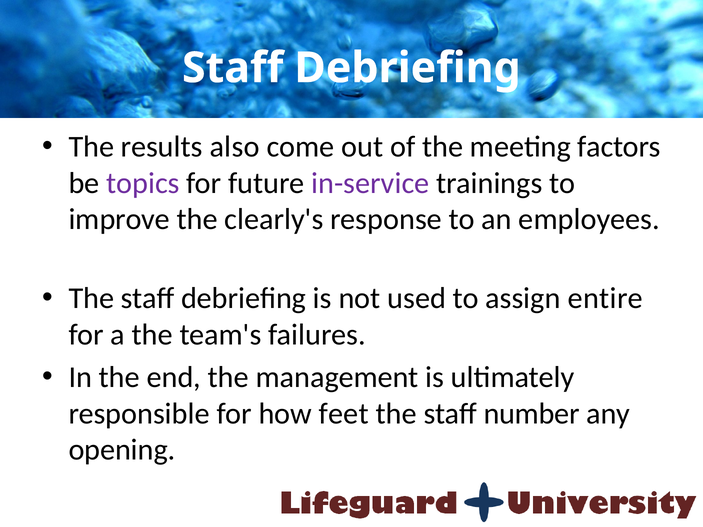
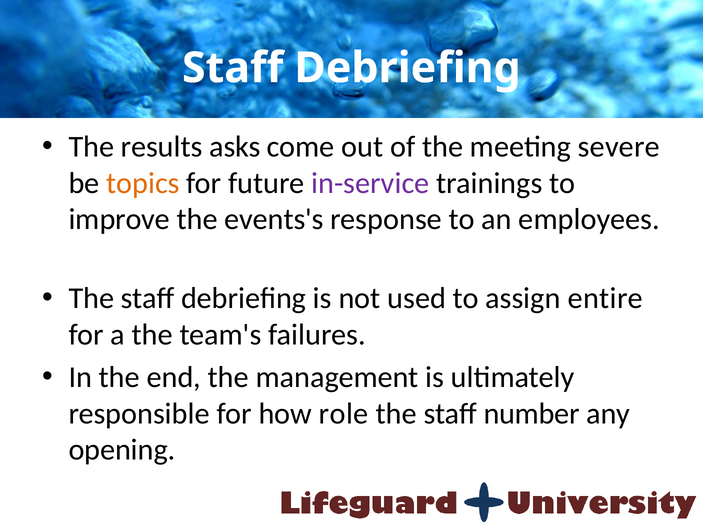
also: also -> asks
factors: factors -> severe
topics colour: purple -> orange
clearly's: clearly's -> events's
feet: feet -> role
